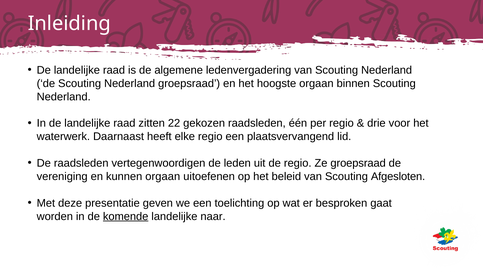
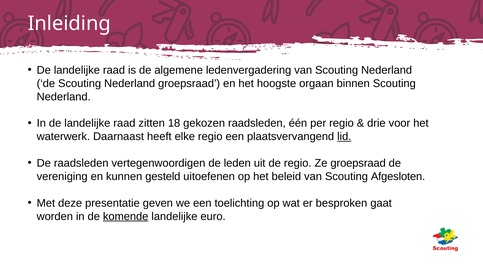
22: 22 -> 18
lid underline: none -> present
kunnen orgaan: orgaan -> gesteld
naar: naar -> euro
